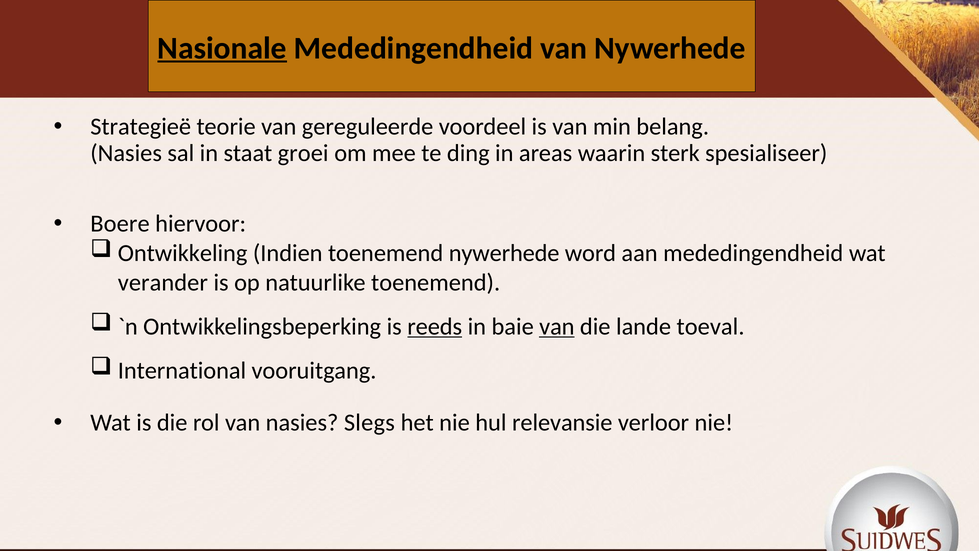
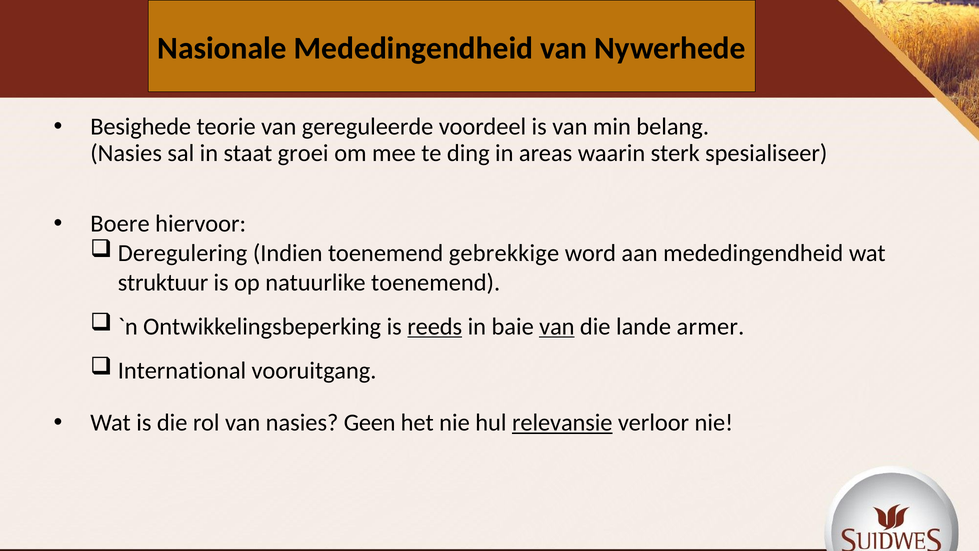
Nasionale underline: present -> none
Strategieë: Strategieë -> Besighede
Ontwikkeling: Ontwikkeling -> Deregulering
toenemend nywerhede: nywerhede -> gebrekkige
verander: verander -> struktuur
toeval: toeval -> armer
Slegs: Slegs -> Geen
relevansie underline: none -> present
